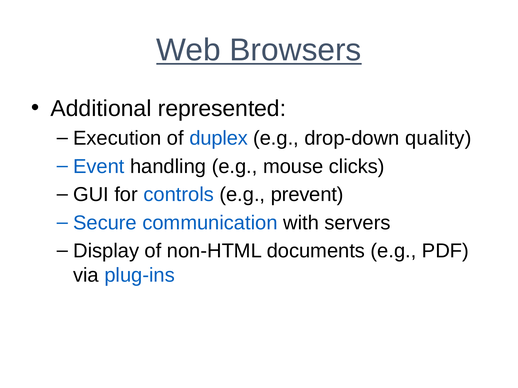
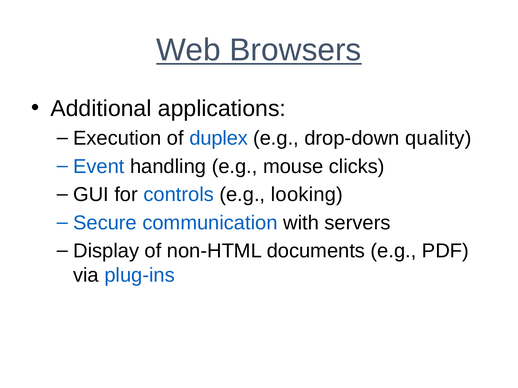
represented: represented -> applications
prevent: prevent -> looking
